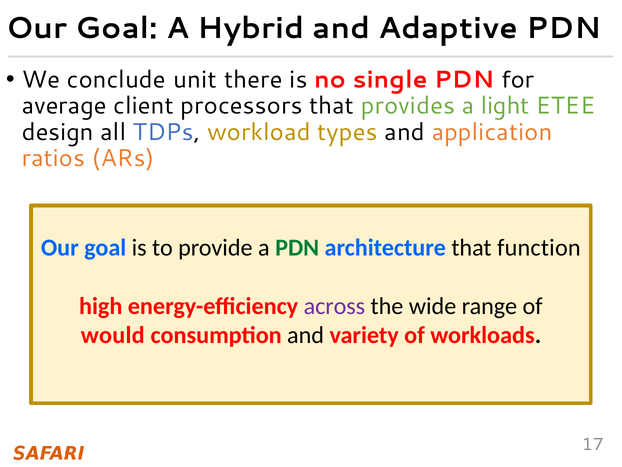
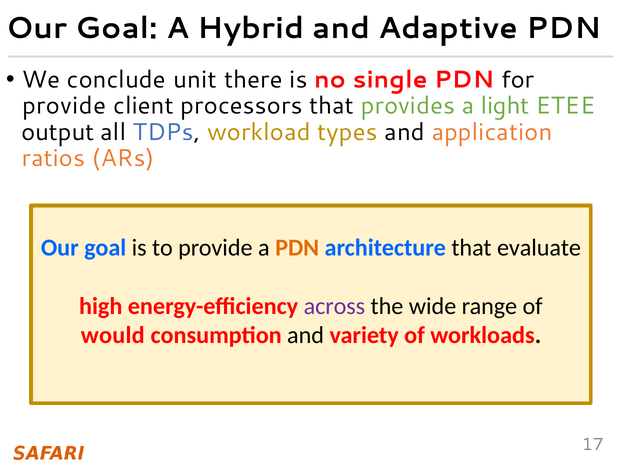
average at (64, 106): average -> provide
design: design -> output
PDN at (297, 248) colour: green -> orange
function: function -> evaluate
